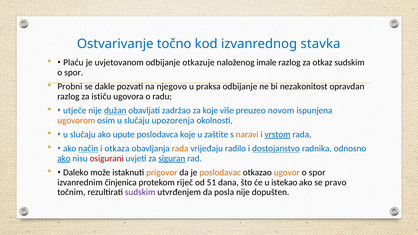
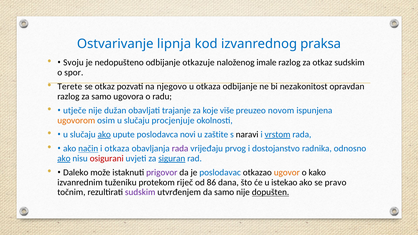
točno: točno -> lipnja
stavka: stavka -> praksa
Plaću: Plaću -> Svoju
uvjetovanom: uvjetovanom -> nedopušteno
Probni: Probni -> Terete
se dakle: dakle -> otkaz
u praksa: praksa -> otkaza
za ističu: ističu -> samo
dužan underline: present -> none
zadržao: zadržao -> trajanje
upozorenja: upozorenja -> procjenjuje
ako at (104, 135) underline: none -> present
poslodavca koje: koje -> novi
naravi colour: orange -> black
rada at (180, 149) colour: orange -> purple
radilo: radilo -> prvog
dostojanstvo underline: present -> none
prigovor colour: orange -> purple
poslodavac colour: orange -> blue
spor at (317, 173): spor -> kako
činjenica: činjenica -> tuženiku
51: 51 -> 86
da posla: posla -> samo
dopušten underline: none -> present
